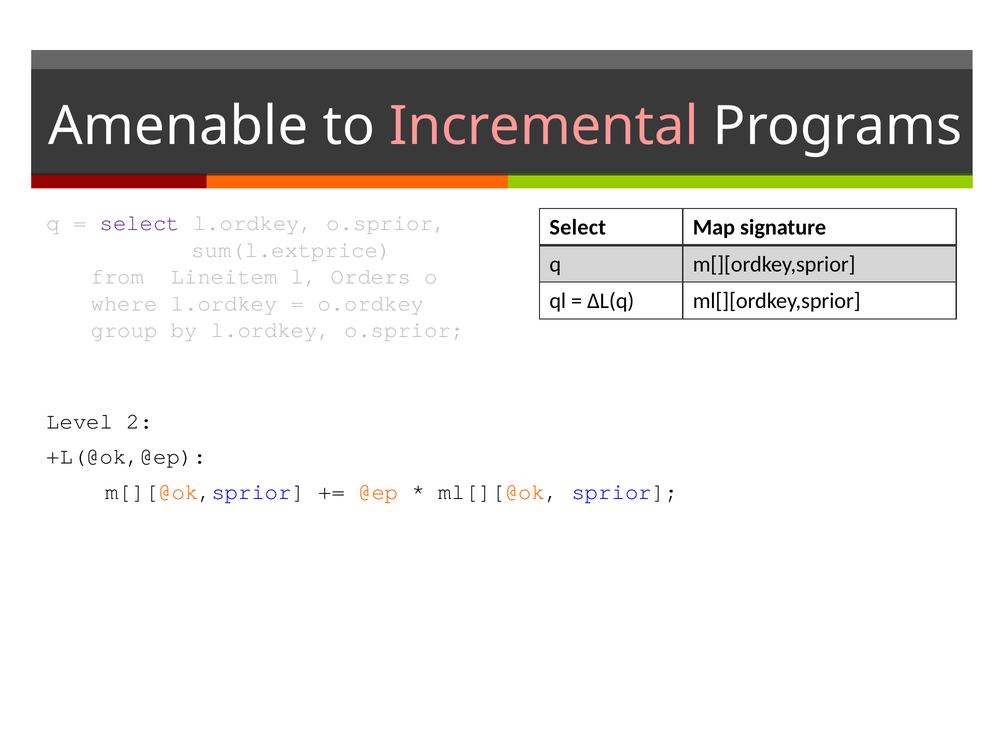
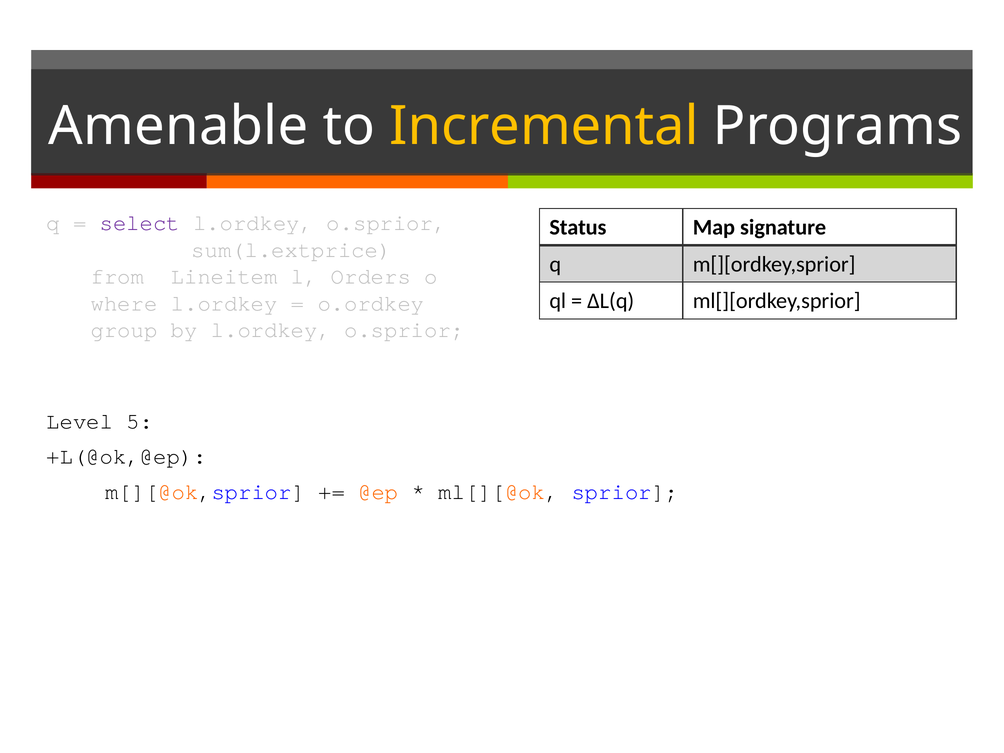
Incremental colour: pink -> yellow
Select at (578, 227): Select -> Status
2: 2 -> 5
